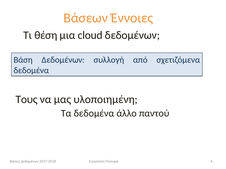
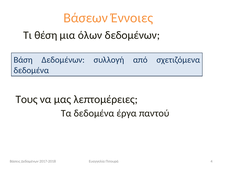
cloud: cloud -> όλων
υλοποιημένη: υλοποιημένη -> λεπτομέρειες
άλλο: άλλο -> έργα
